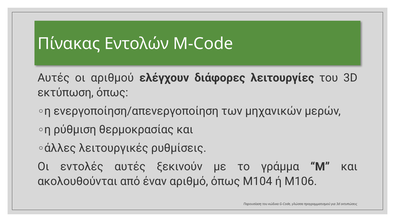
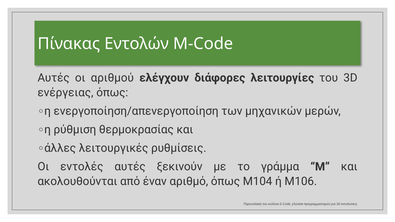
εκτύπωση: εκτύπωση -> ενέργειας
